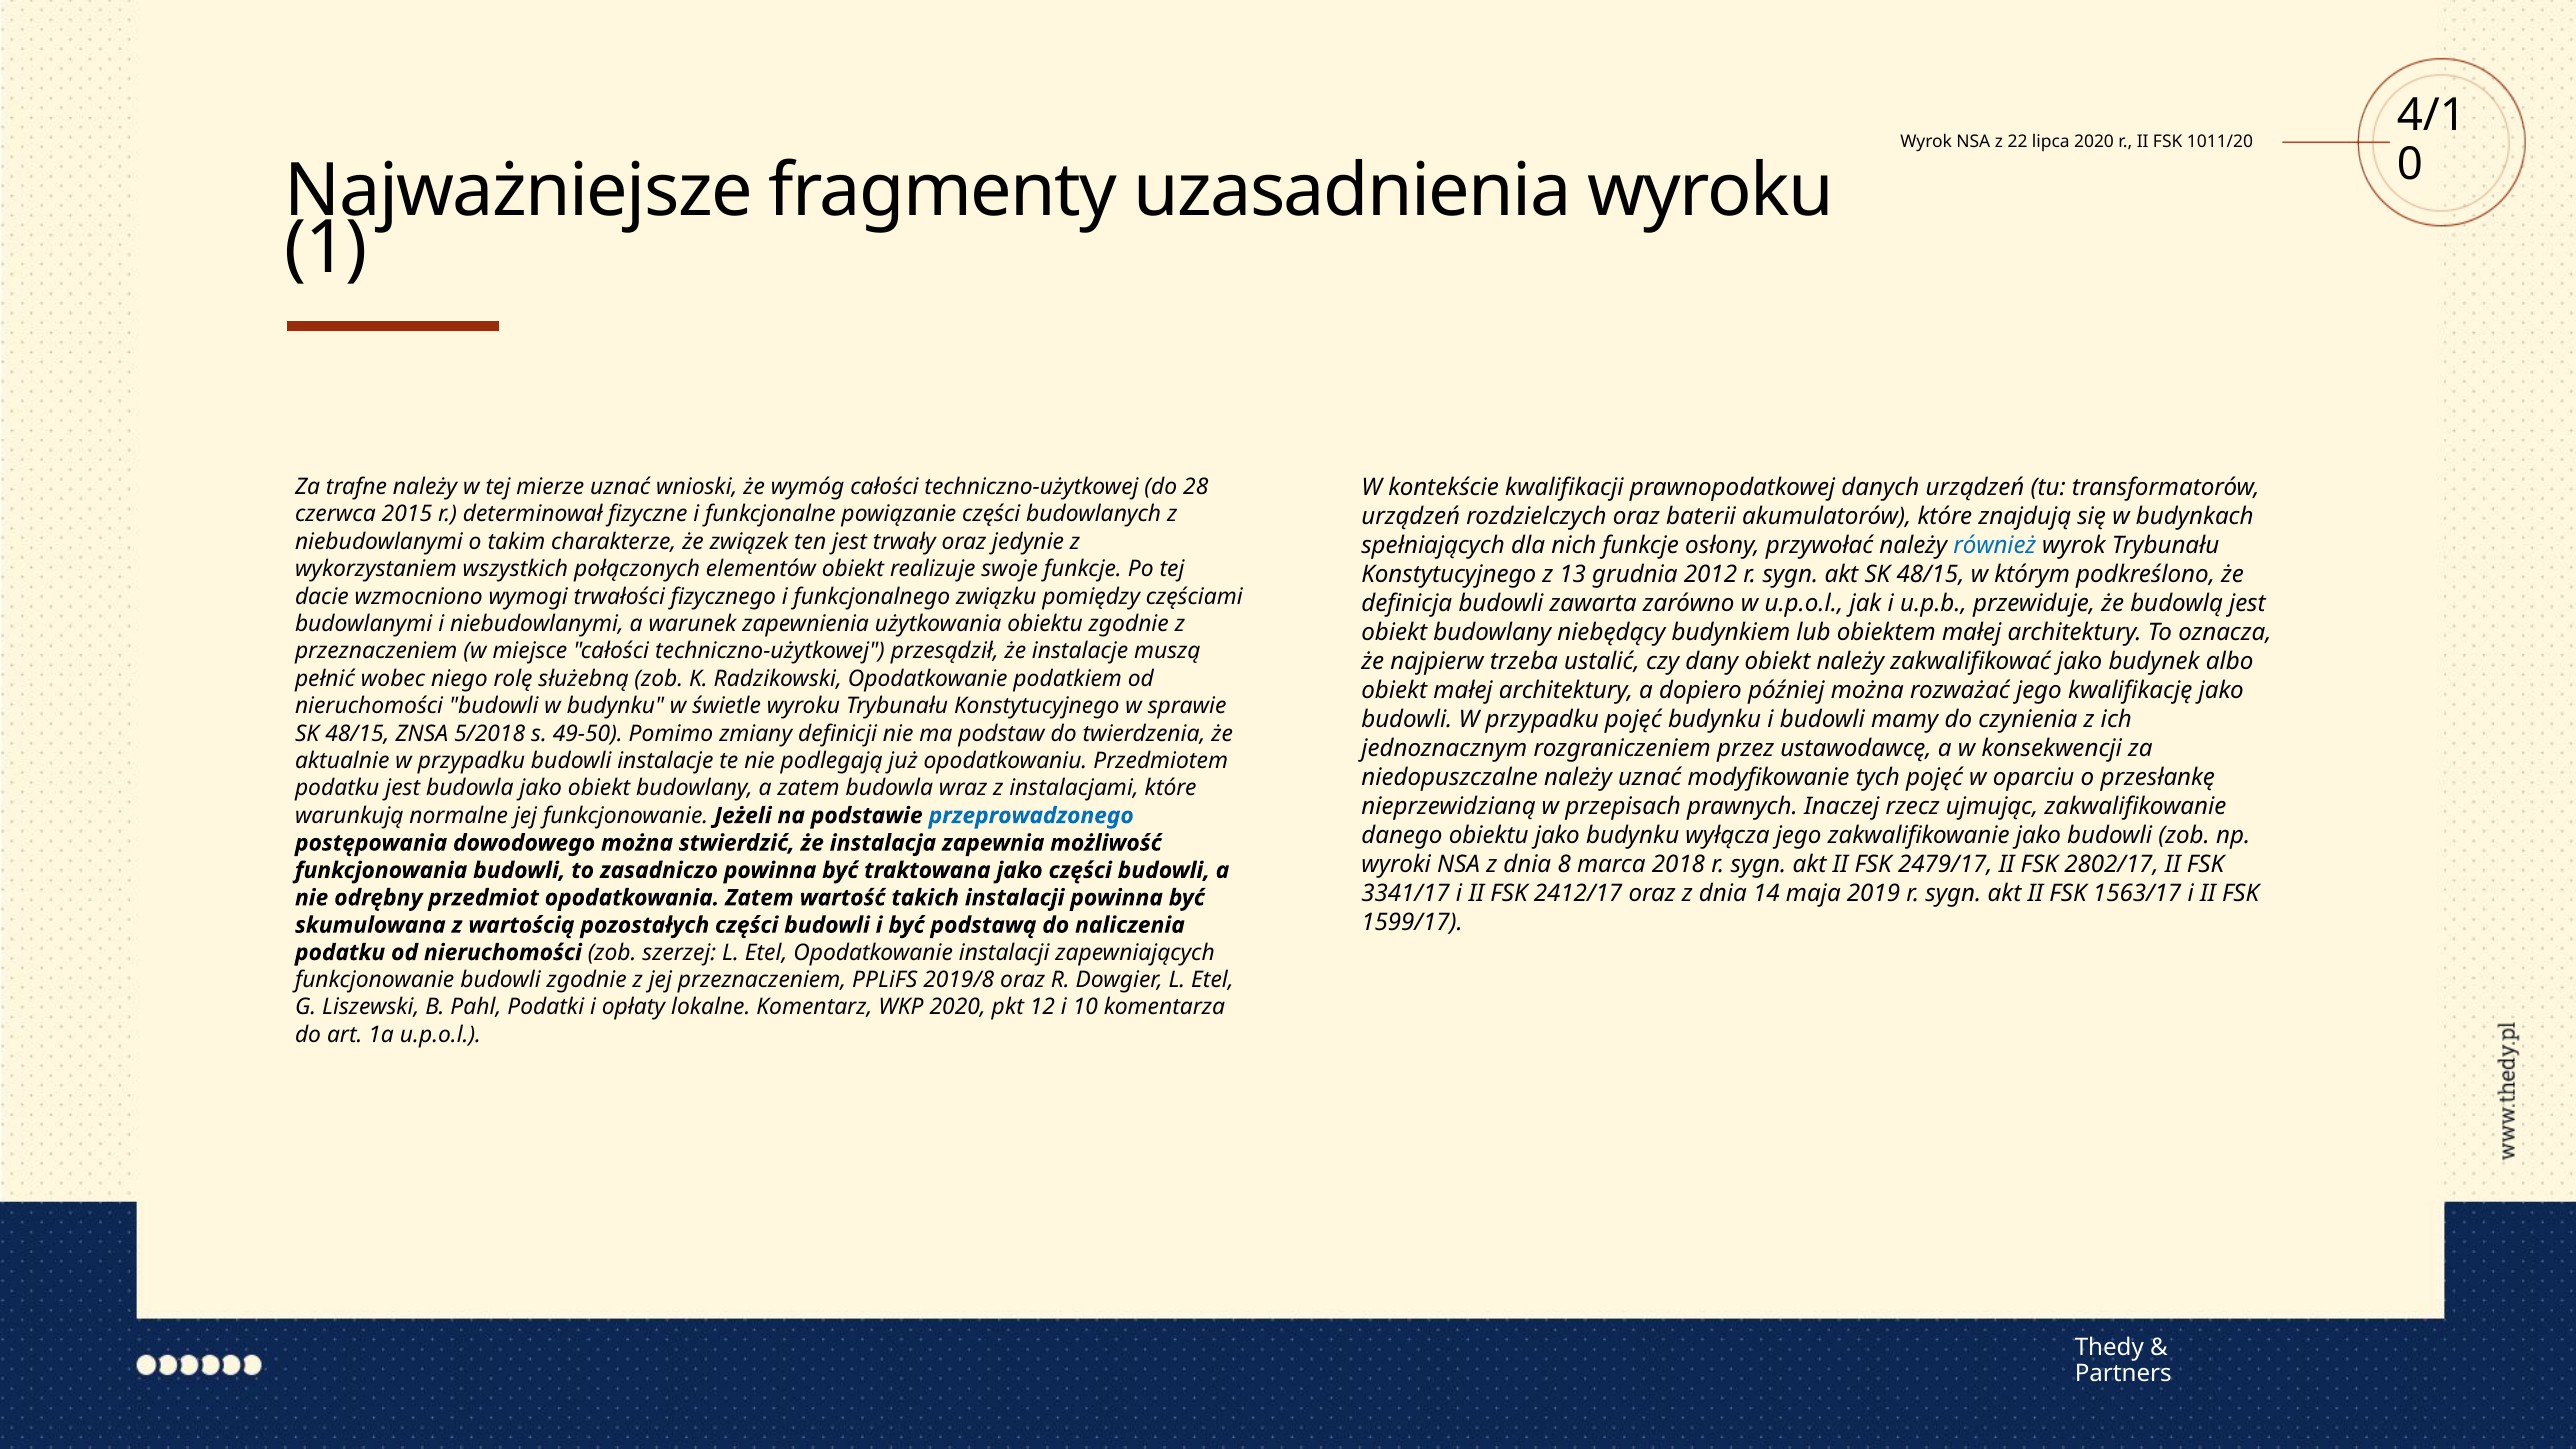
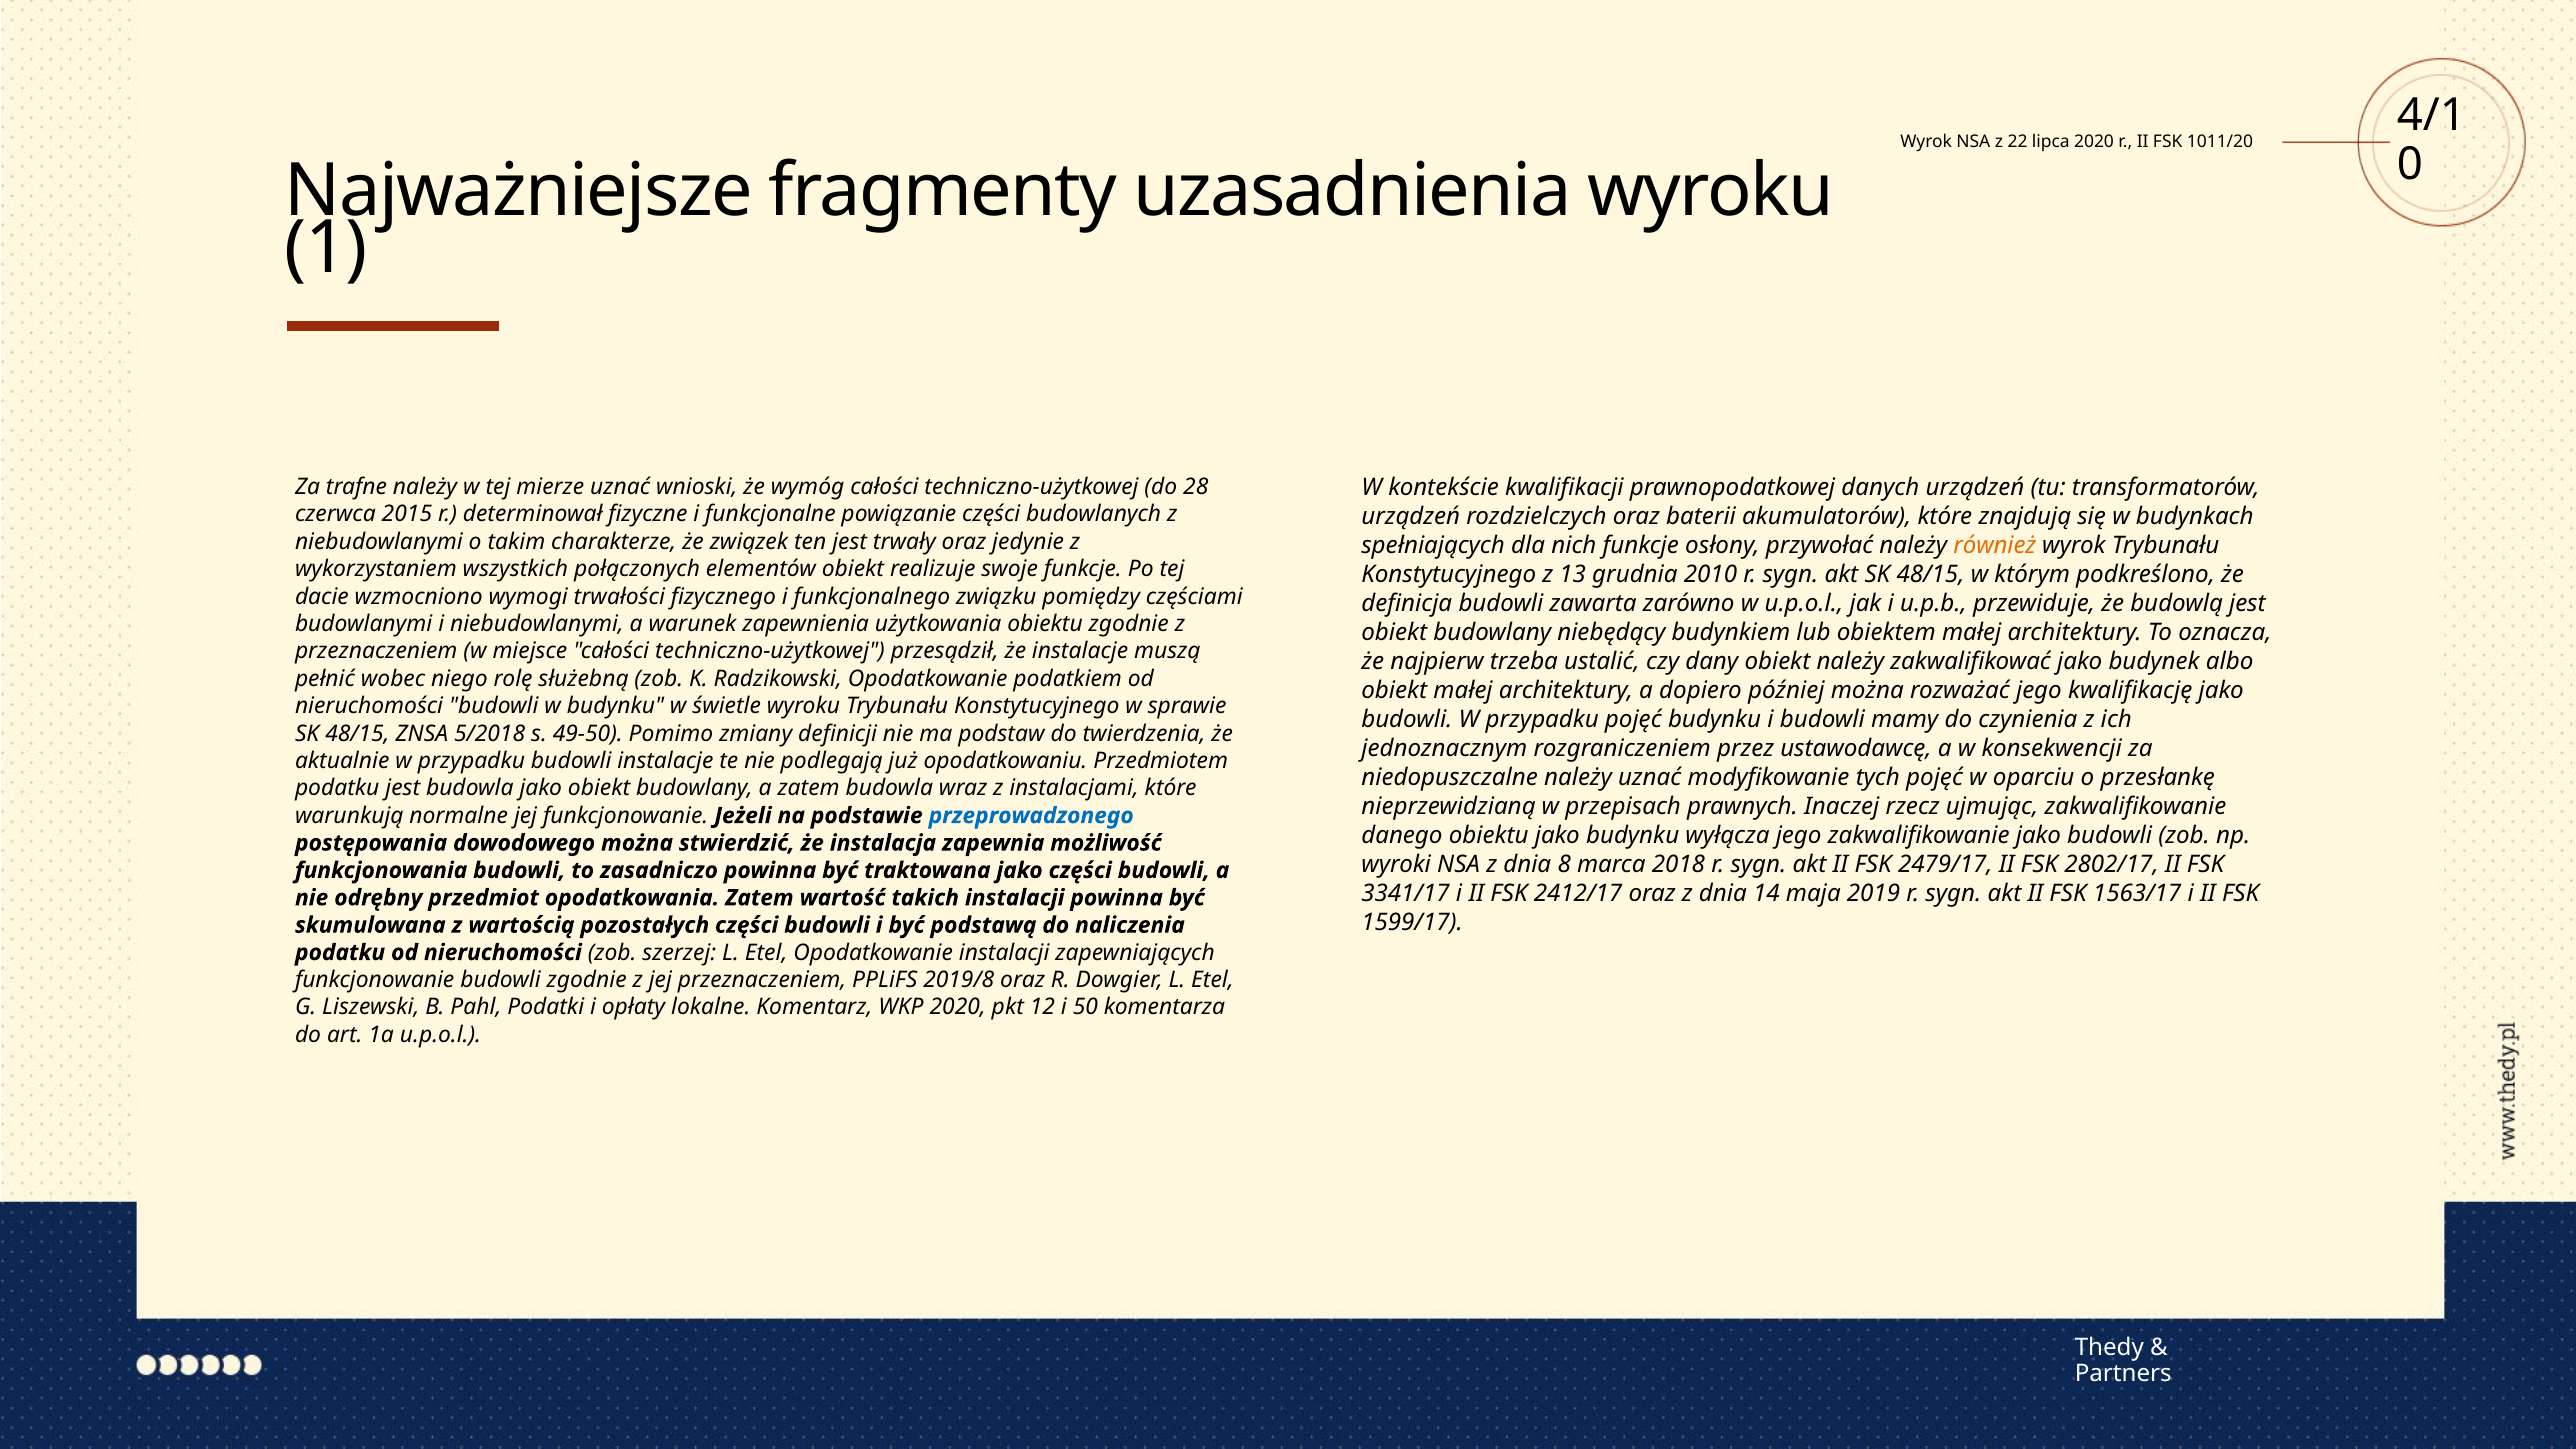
również colour: blue -> orange
2012: 2012 -> 2010
10: 10 -> 50
